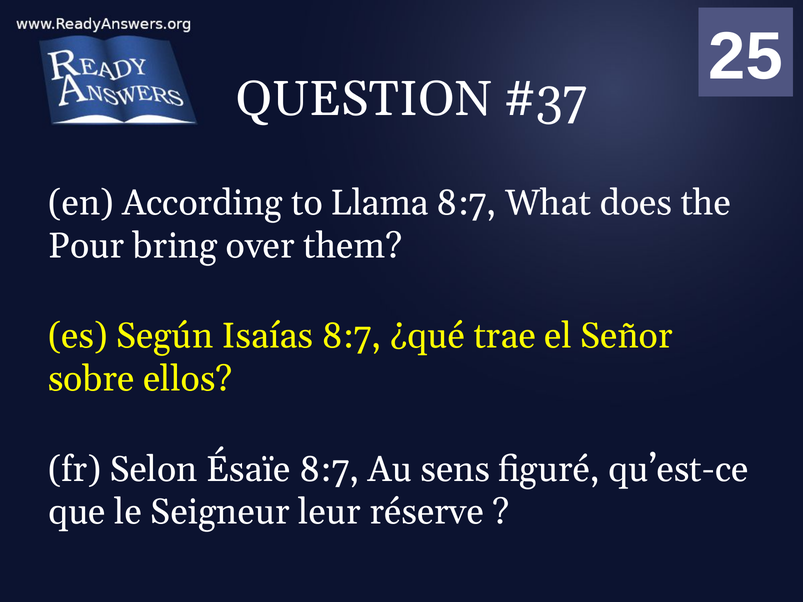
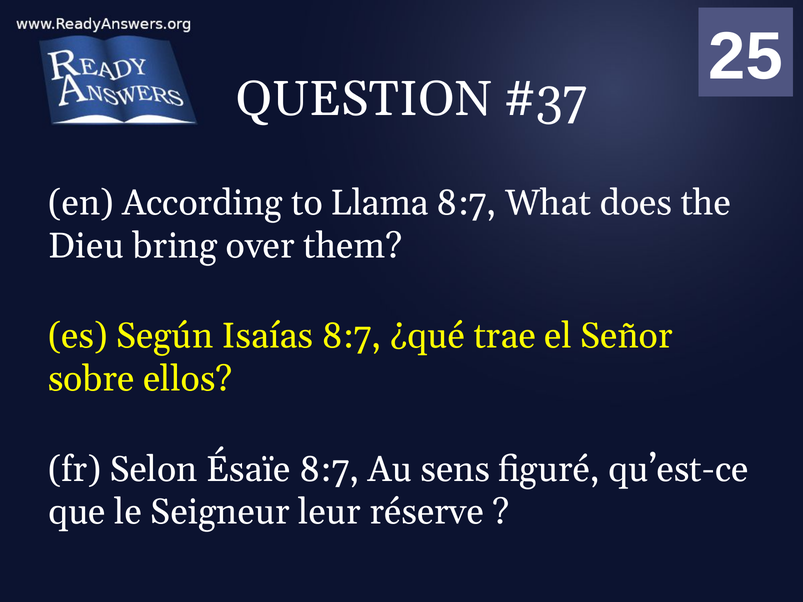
Pour: Pour -> Dieu
